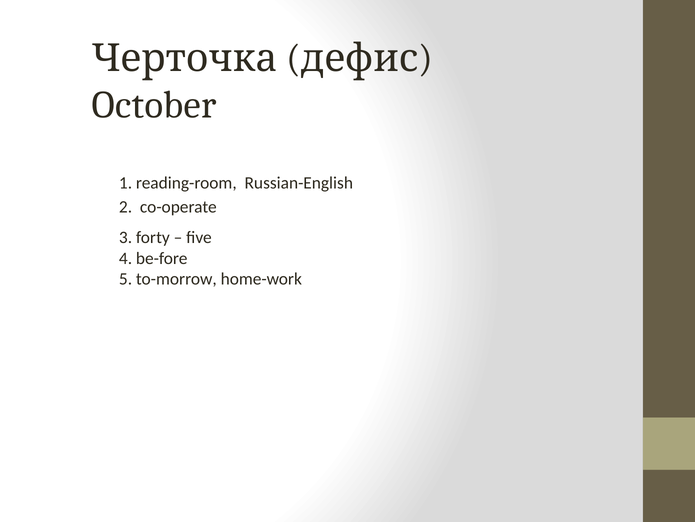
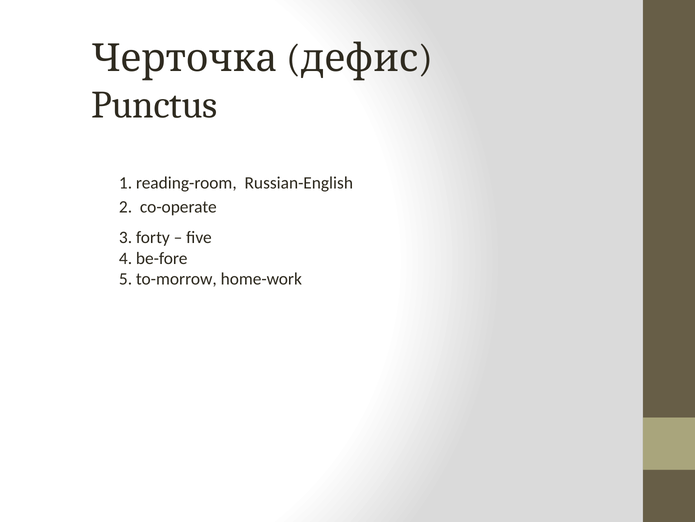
October: October -> Punctus
